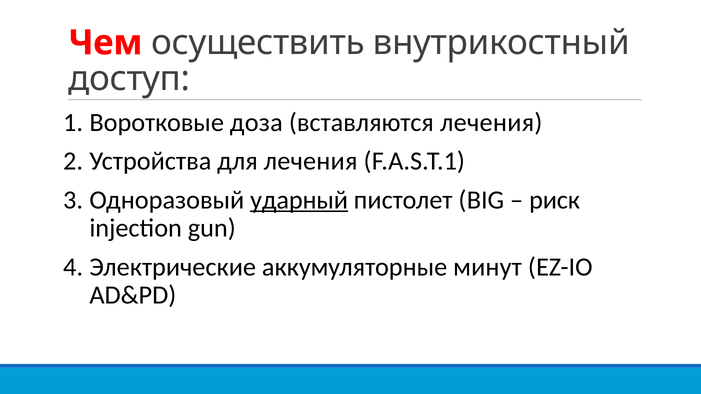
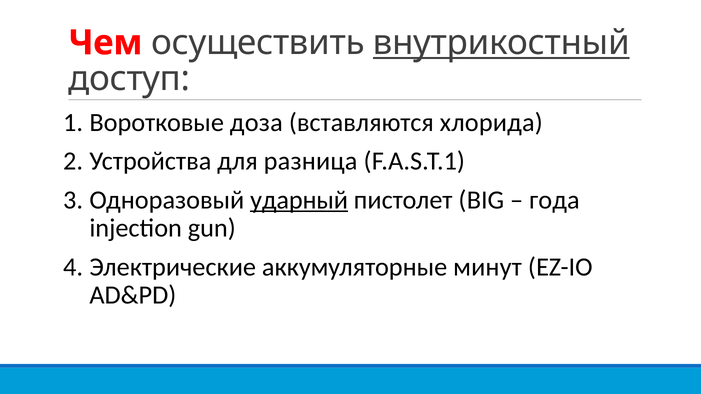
внутрикостный underline: none -> present
вставляются лечения: лечения -> хлорида
для лечения: лечения -> разница
риск: риск -> года
